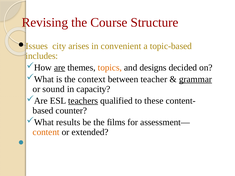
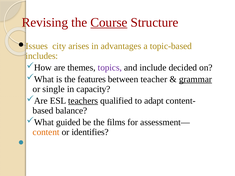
Course underline: none -> present
convenient: convenient -> advantages
are underline: present -> none
topics colour: orange -> purple
designs: designs -> include
context: context -> features
sound: sound -> single
these: these -> adapt
counter: counter -> balance
results: results -> guided
extended: extended -> identifies
